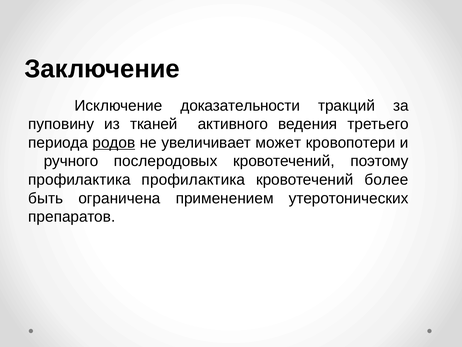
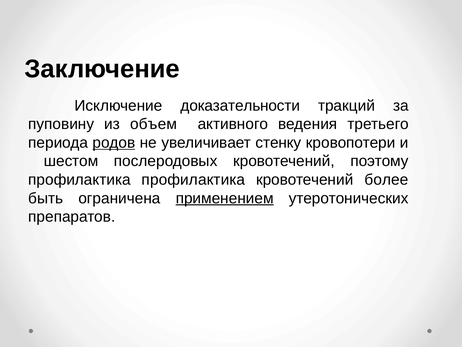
тканей: тканей -> объем
может: может -> стенку
ручного: ручного -> шестом
применением underline: none -> present
